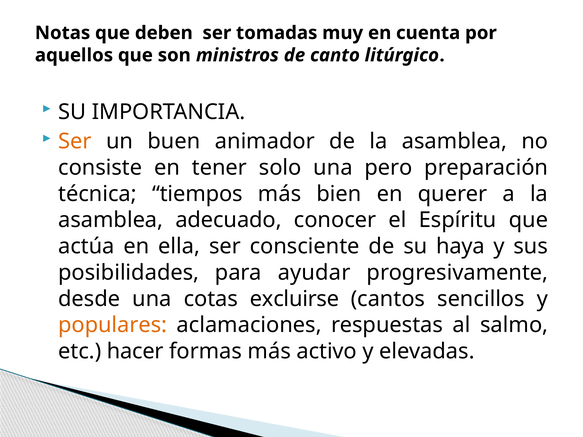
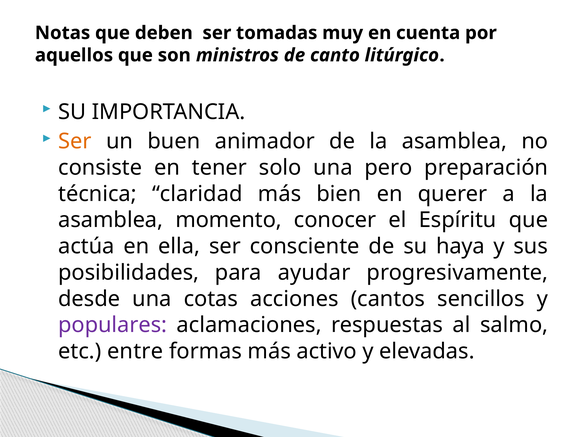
tiempos: tiempos -> claridad
adecuado: adecuado -> momento
excluirse: excluirse -> acciones
populares colour: orange -> purple
hacer: hacer -> entre
